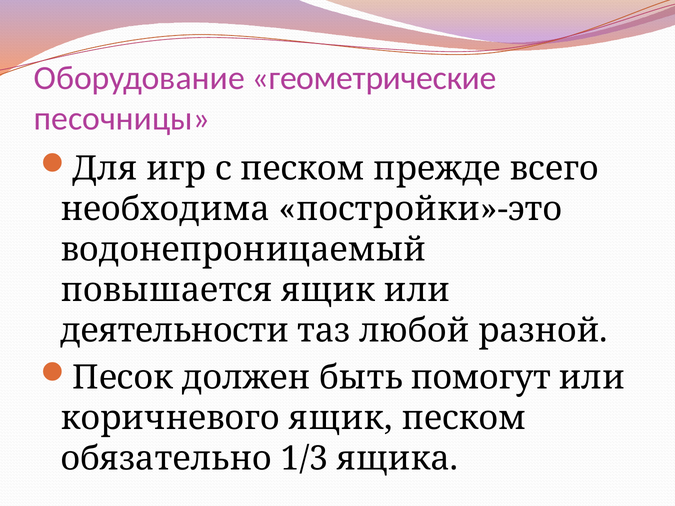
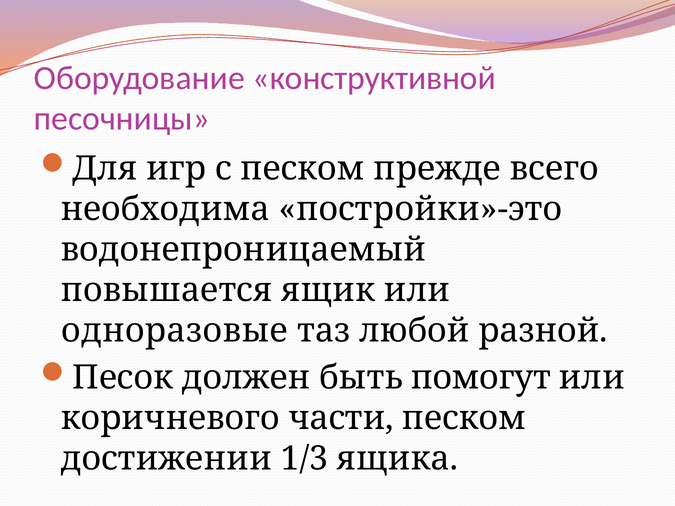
геометрические: геометрические -> конструктивной
деятельности: деятельности -> одноразовые
коричневого ящик: ящик -> части
обязательно: обязательно -> достижении
